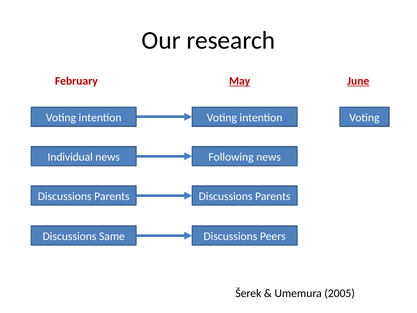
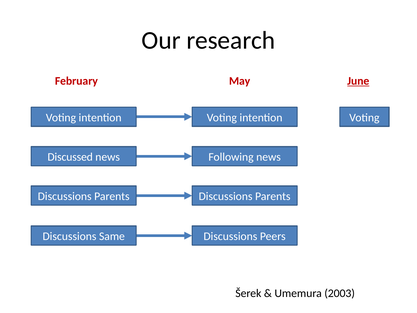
May underline: present -> none
Individual: Individual -> Discussed
2005: 2005 -> 2003
